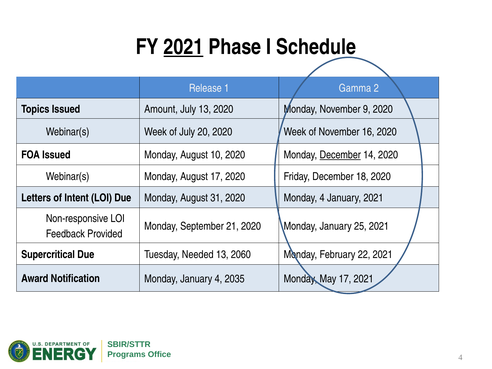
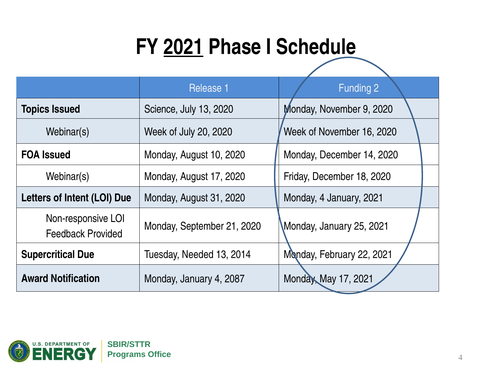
Gamma: Gamma -> Funding
Amount: Amount -> Science
December at (340, 155) underline: present -> none
2060: 2060 -> 2014
2035: 2035 -> 2087
